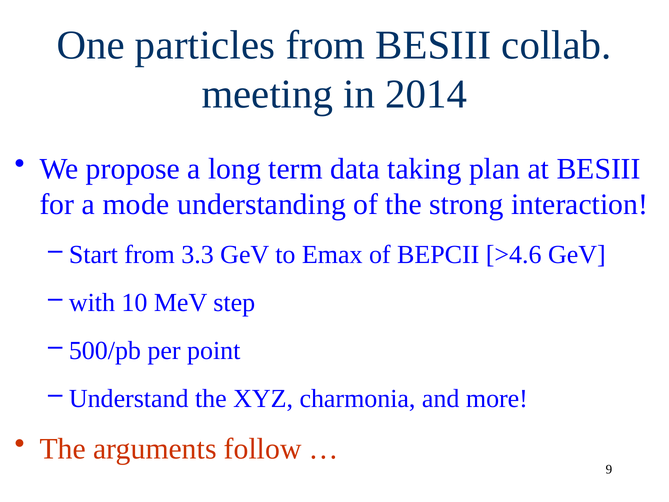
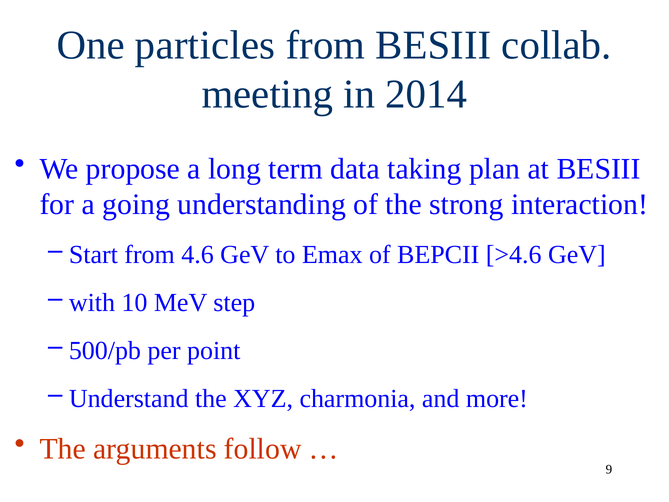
mode: mode -> going
3.3: 3.3 -> 4.6
